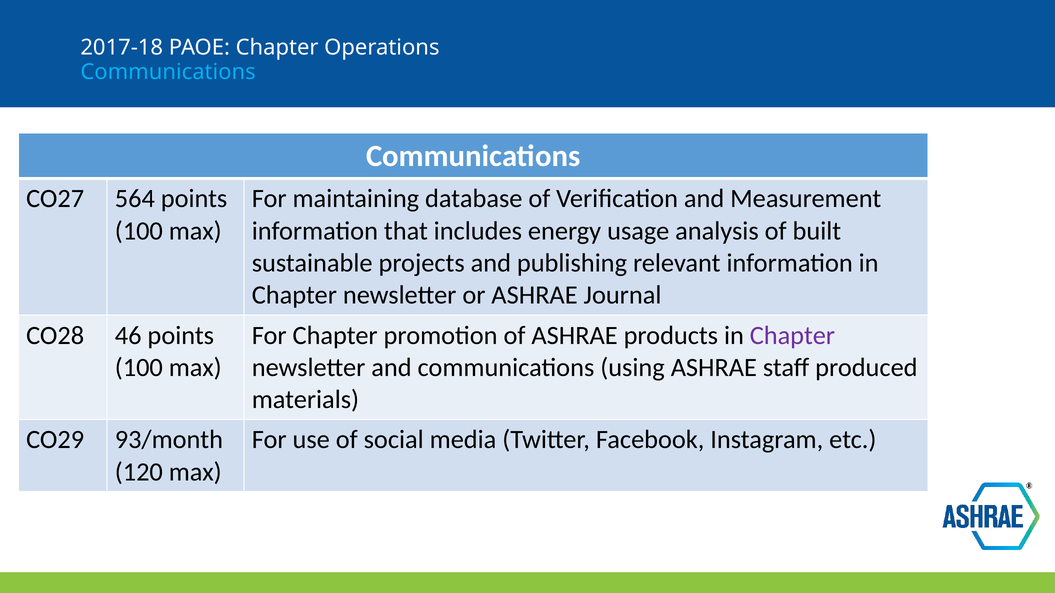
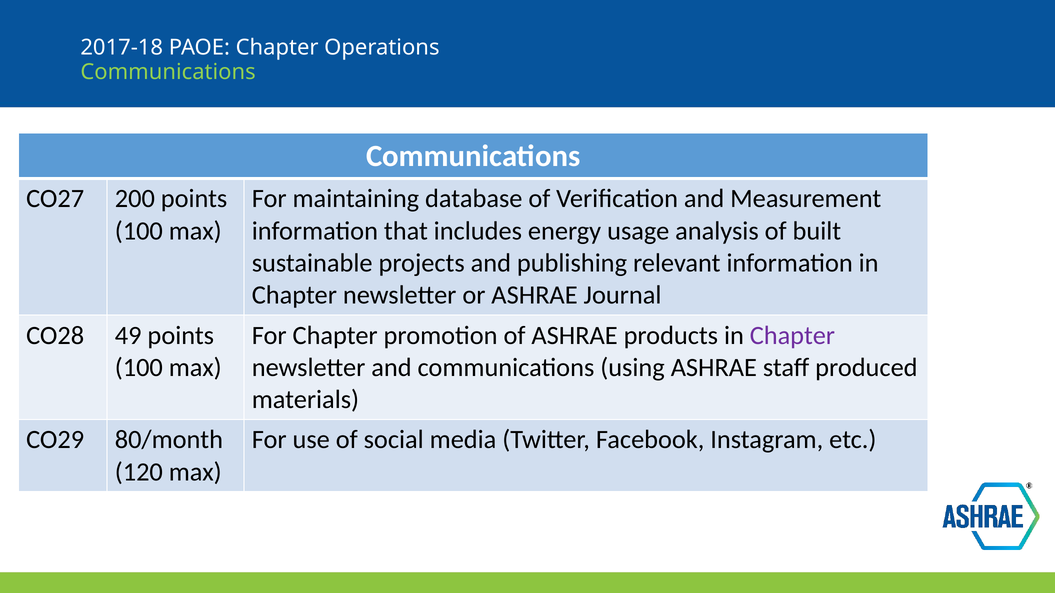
Communications at (168, 72) colour: light blue -> light green
564: 564 -> 200
46: 46 -> 49
93/month: 93/month -> 80/month
